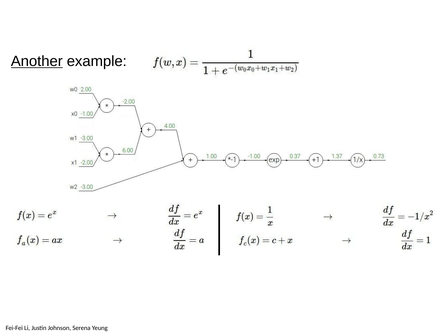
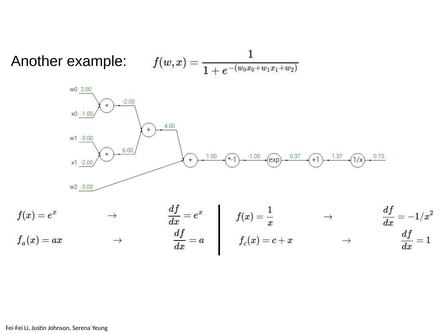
Another underline: present -> none
